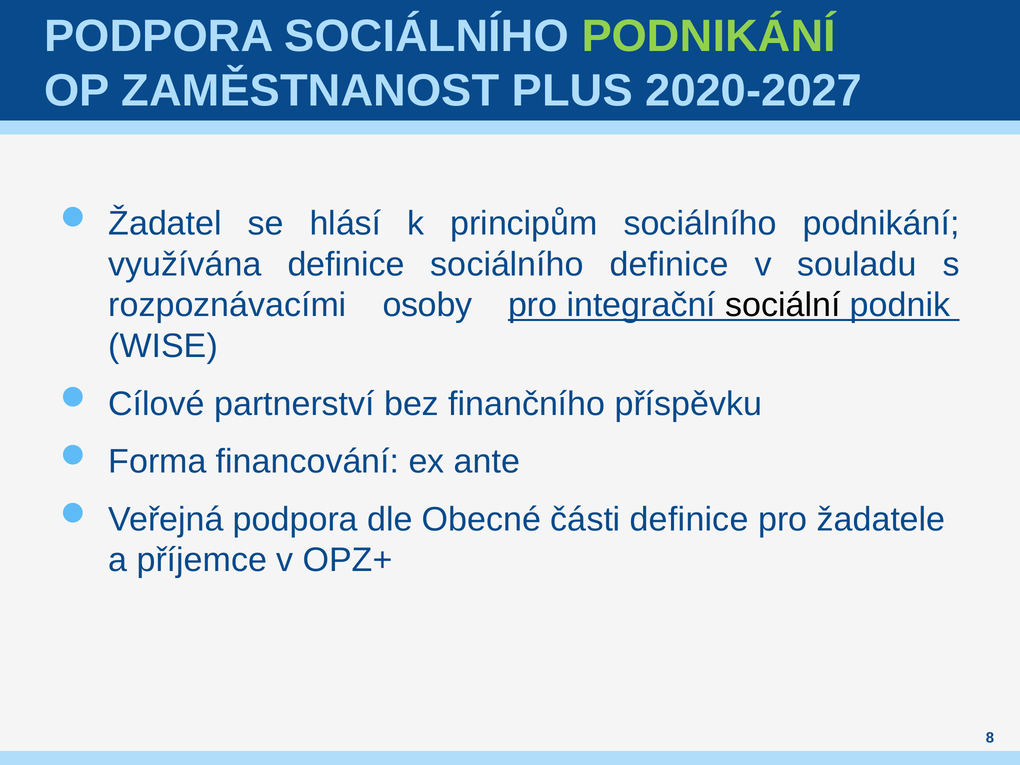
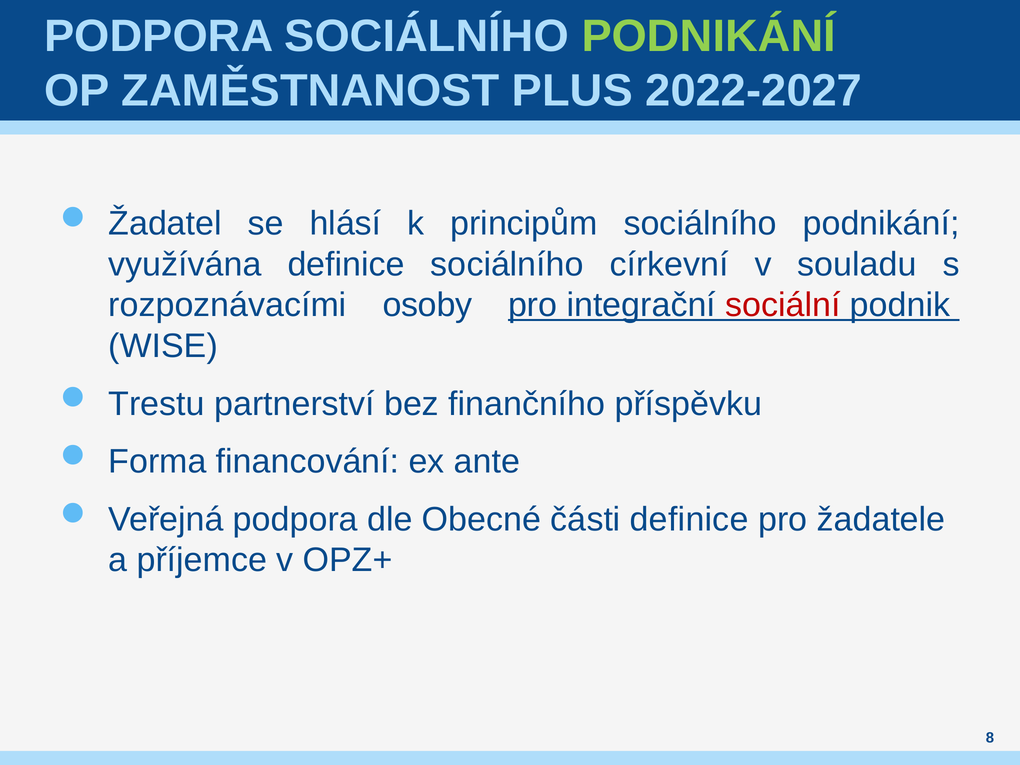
2020-2027: 2020-2027 -> 2022-2027
sociálního definice: definice -> církevní
sociální colour: black -> red
Cílové: Cílové -> Trestu
